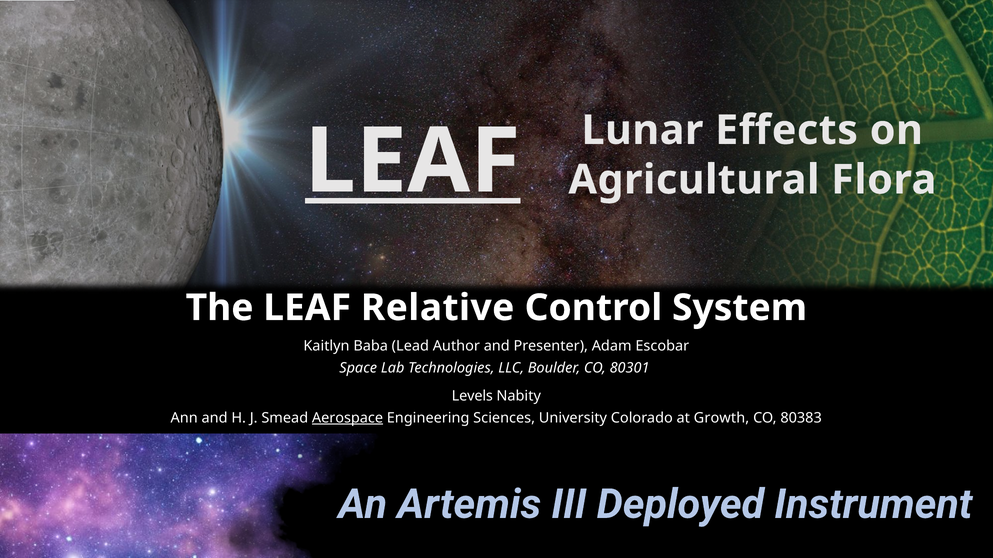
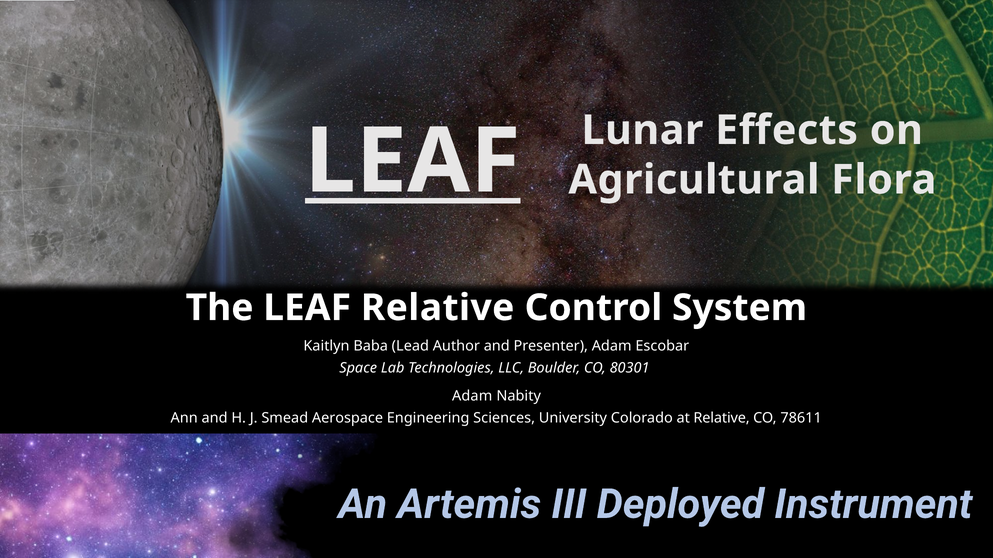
Levels at (472, 397): Levels -> Adam
Aerospace underline: present -> none
at Growth: Growth -> Relative
80383: 80383 -> 78611
